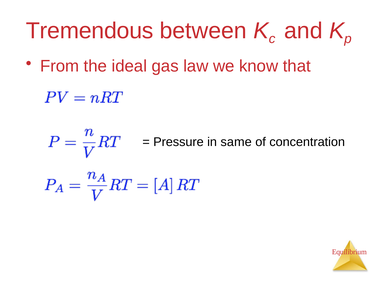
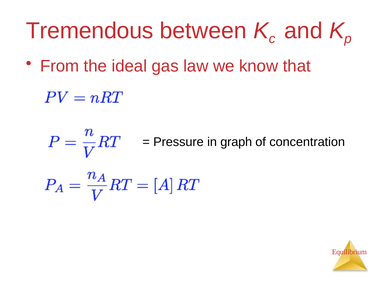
same: same -> graph
